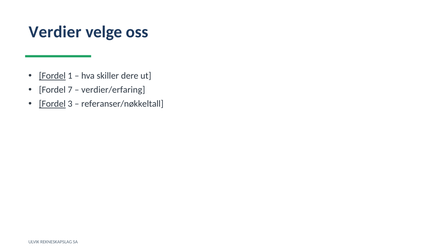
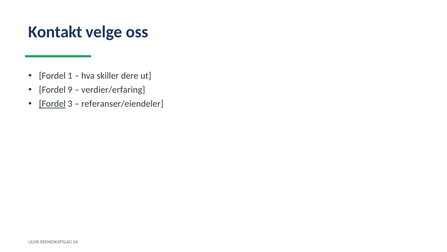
Verdier: Verdier -> Kontakt
Fordel at (52, 76) underline: present -> none
7: 7 -> 9
referanser/nøkkeltall: referanser/nøkkeltall -> referanser/eiendeler
